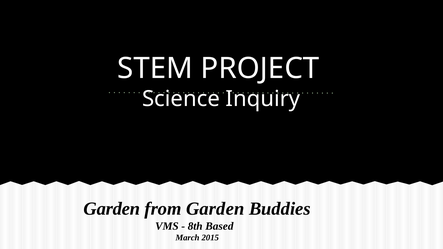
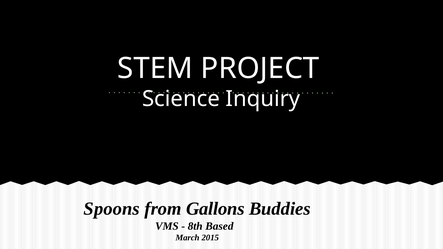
Garden at (112, 209): Garden -> Spoons
from Garden: Garden -> Gallons
